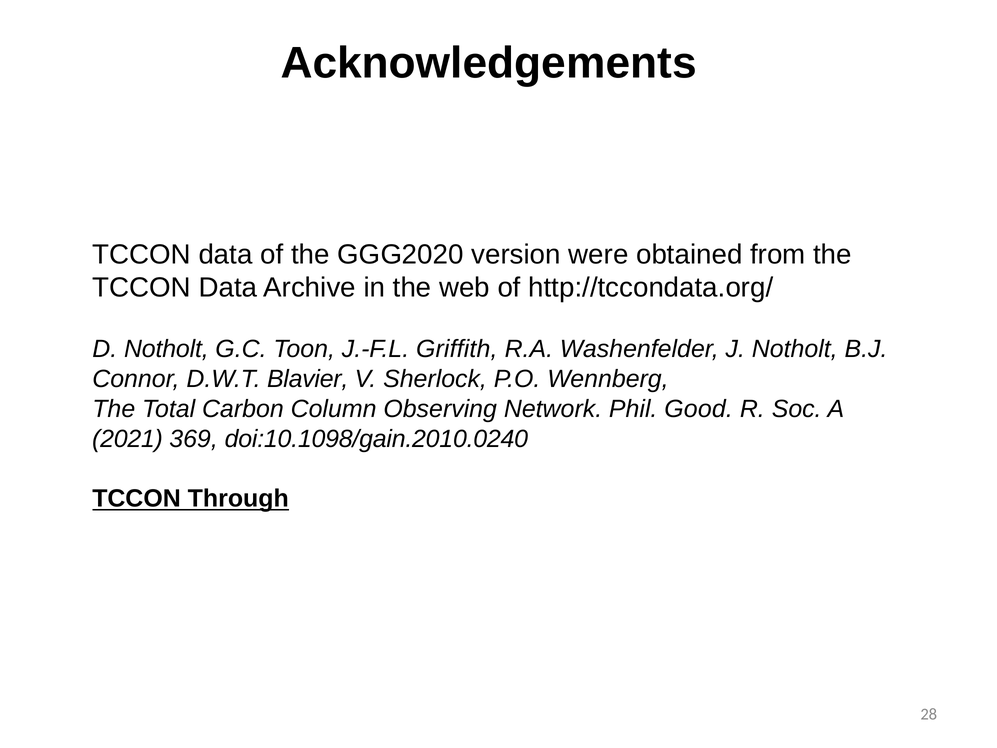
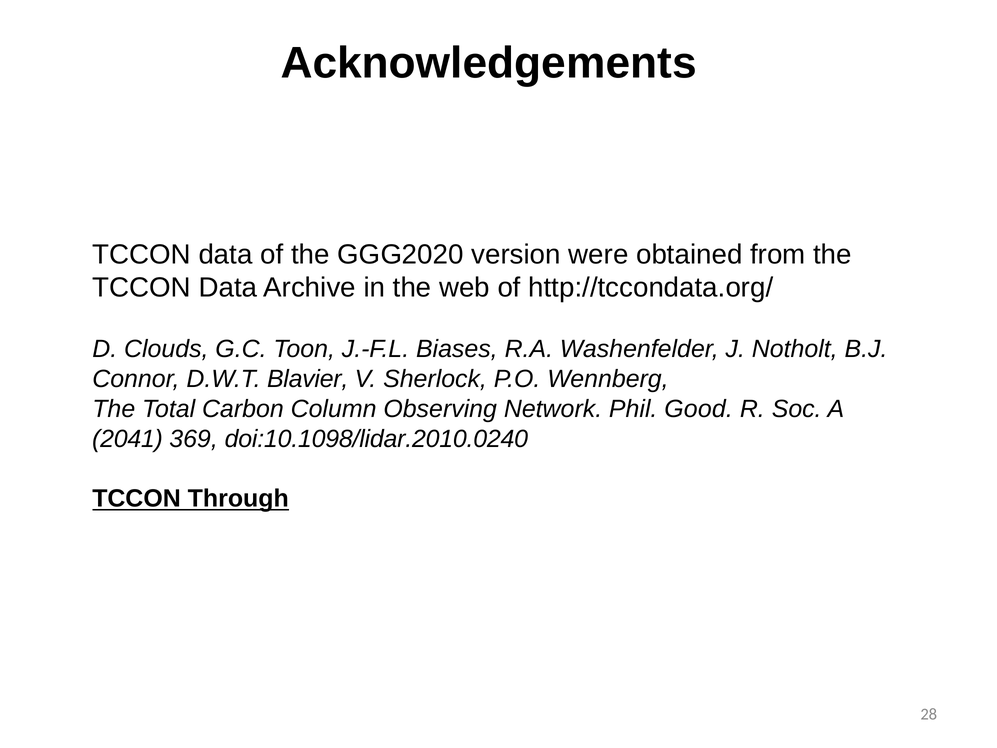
D Notholt: Notholt -> Clouds
Griffith: Griffith -> Biases
2021: 2021 -> 2041
doi:10.1098/gain.2010.0240: doi:10.1098/gain.2010.0240 -> doi:10.1098/lidar.2010.0240
